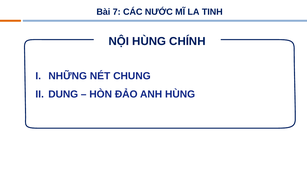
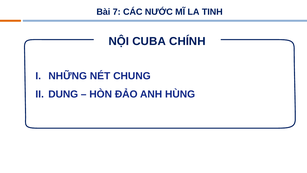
NỘI HÙNG: HÙNG -> CUBA
